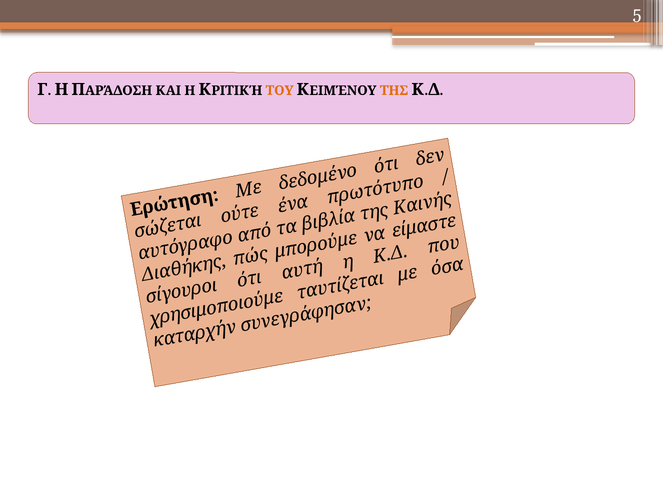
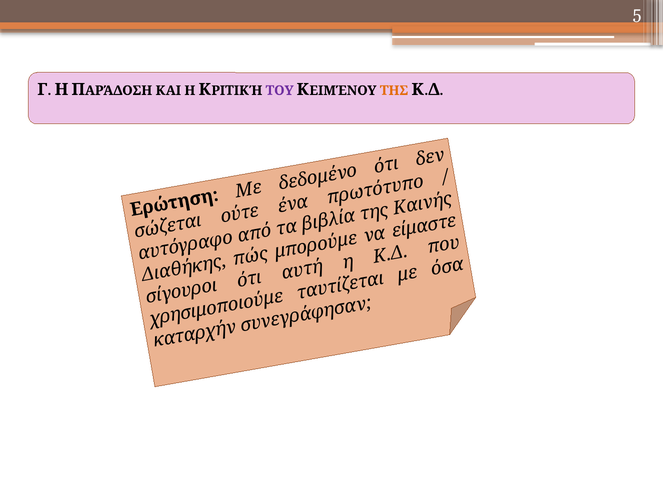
ΤΟΥ colour: orange -> purple
